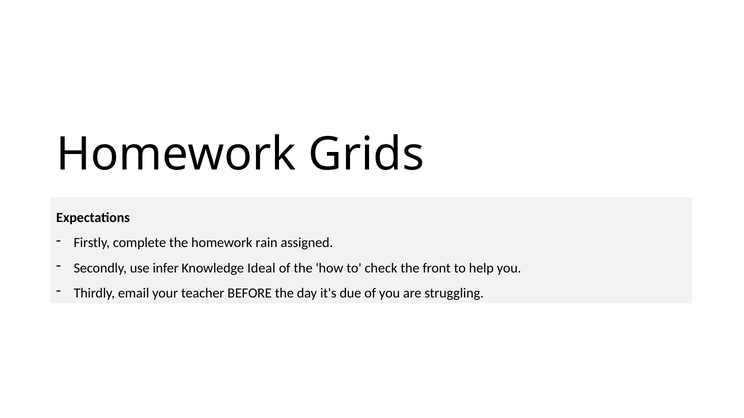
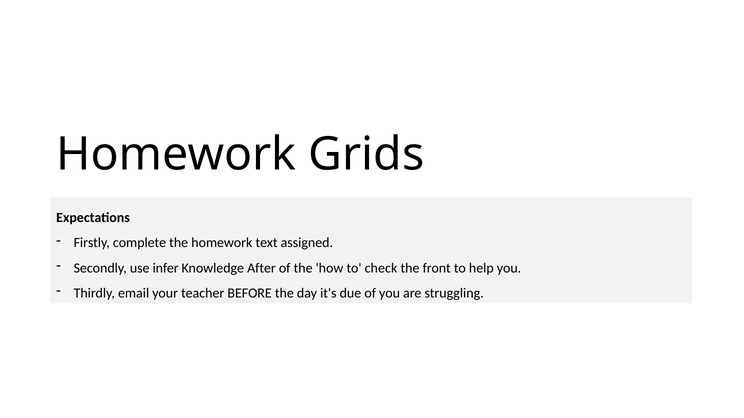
rain: rain -> text
Ideal: Ideal -> After
